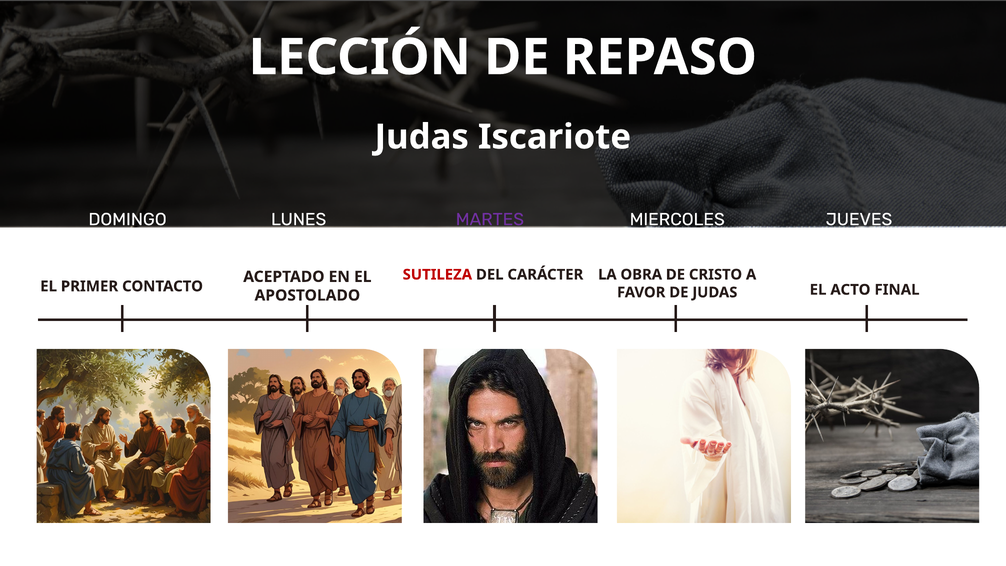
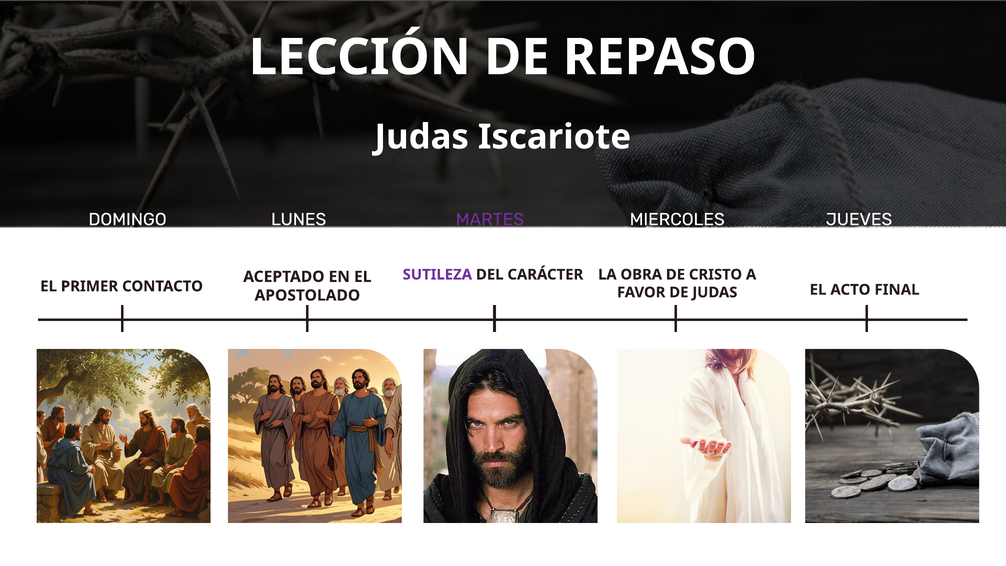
SUTILEZA colour: red -> purple
